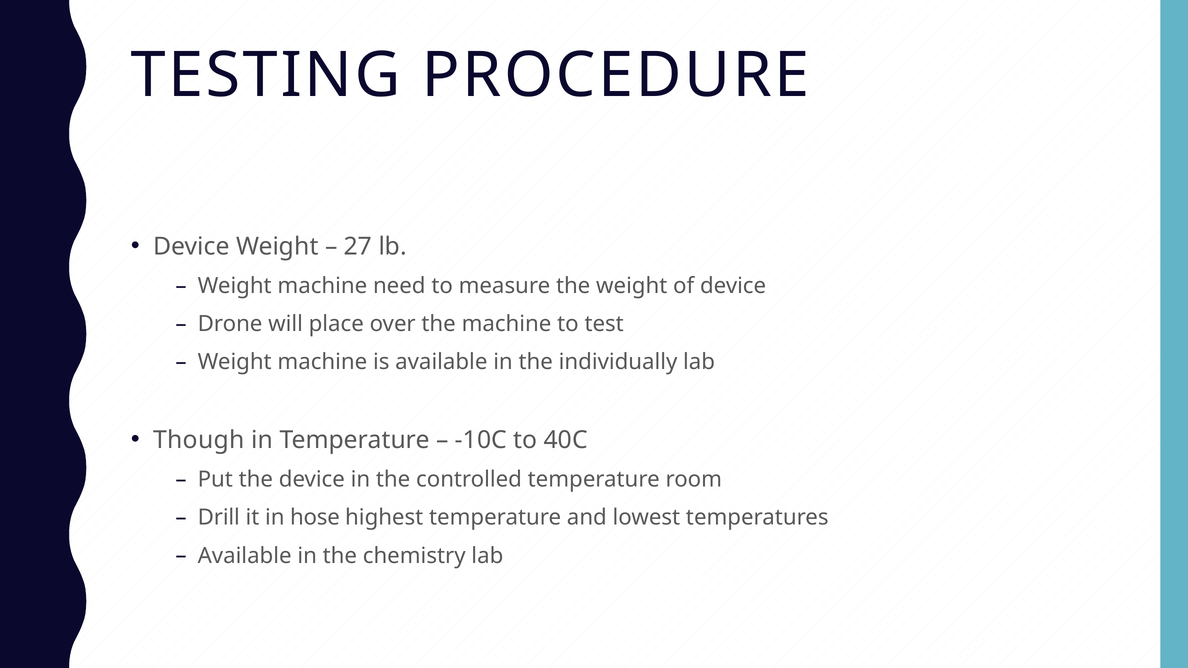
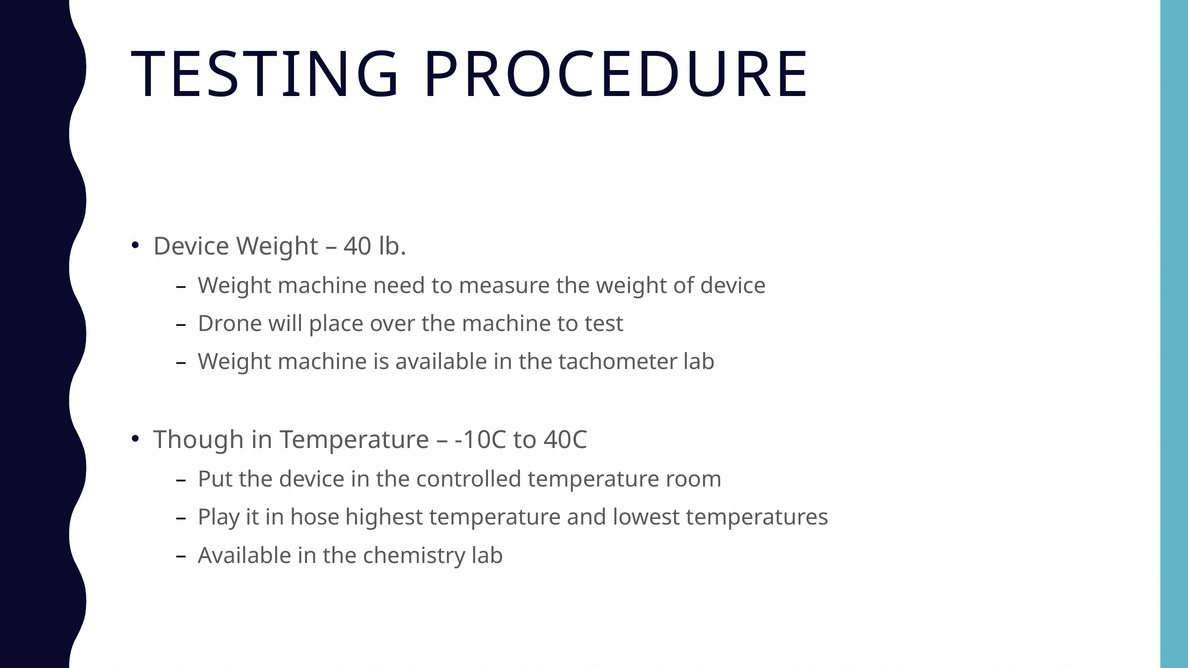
27: 27 -> 40
individually: individually -> tachometer
Drill: Drill -> Play
